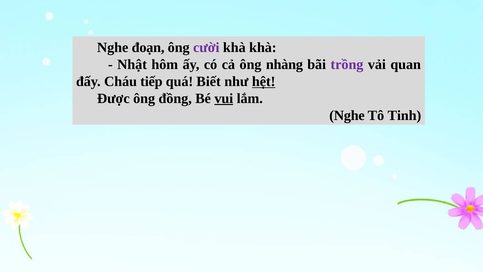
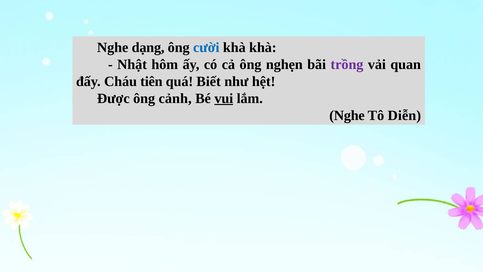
đoạn: đoạn -> dạng
cười colour: purple -> blue
nhàng: nhàng -> nghẹn
tiếp: tiếp -> tiên
hệt underline: present -> none
đồng: đồng -> cảnh
Tinh: Tinh -> Diễn
